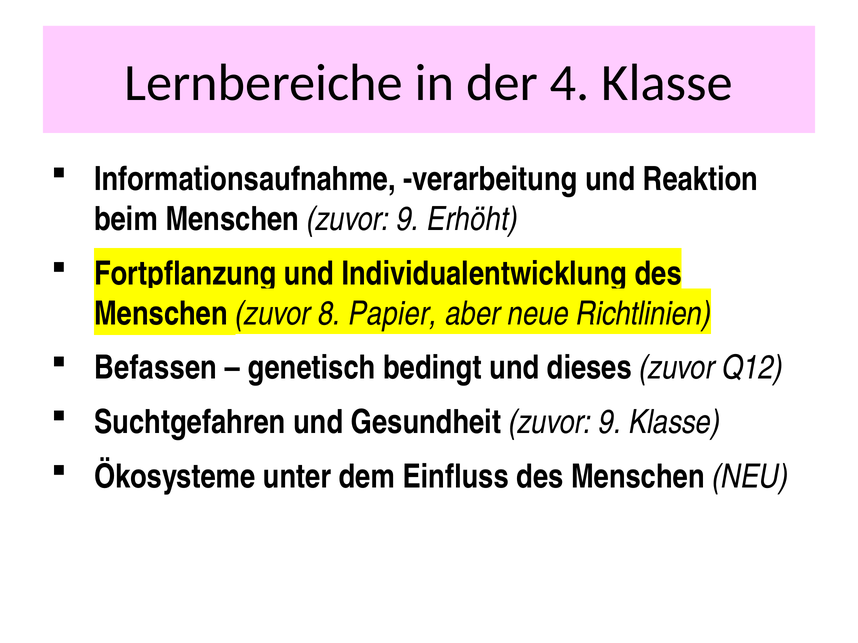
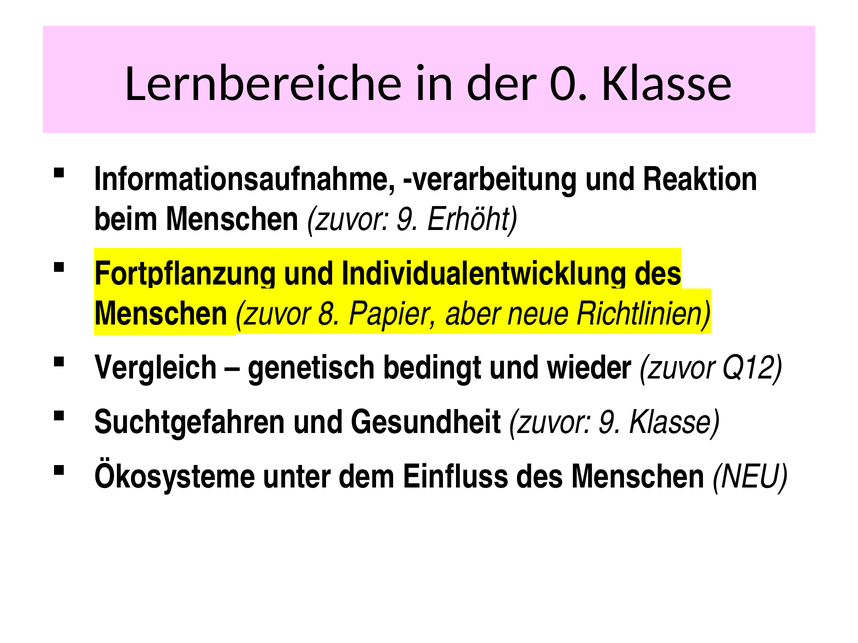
4: 4 -> 0
Befassen: Befassen -> Vergleich
dieses: dieses -> wieder
